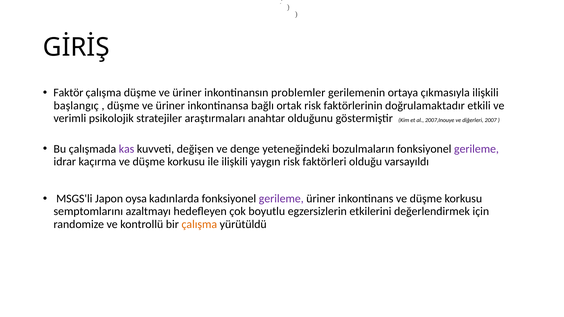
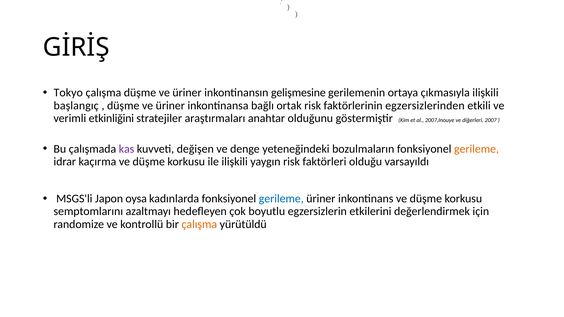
Faktör: Faktör -> Tokyo
problemler: problemler -> gelişmesine
doğrulamaktadır: doğrulamaktadır -> egzersizlerinden
psikolojik: psikolojik -> etkinliğini
gerileme at (476, 149) colour: purple -> orange
gerileme at (281, 199) colour: purple -> blue
